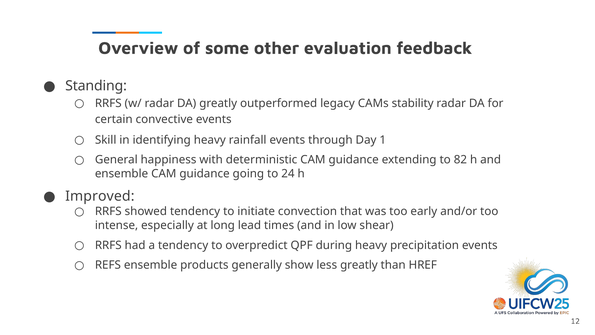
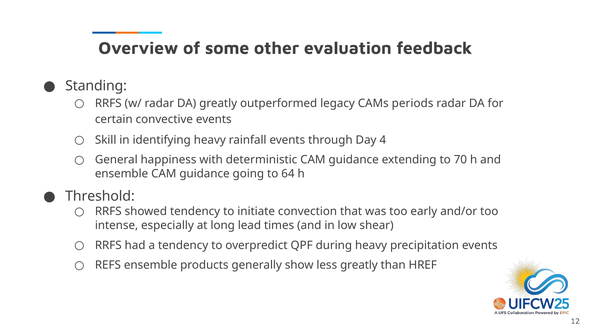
stability: stability -> periods
1: 1 -> 4
82: 82 -> 70
24: 24 -> 64
Improved: Improved -> Threshold
